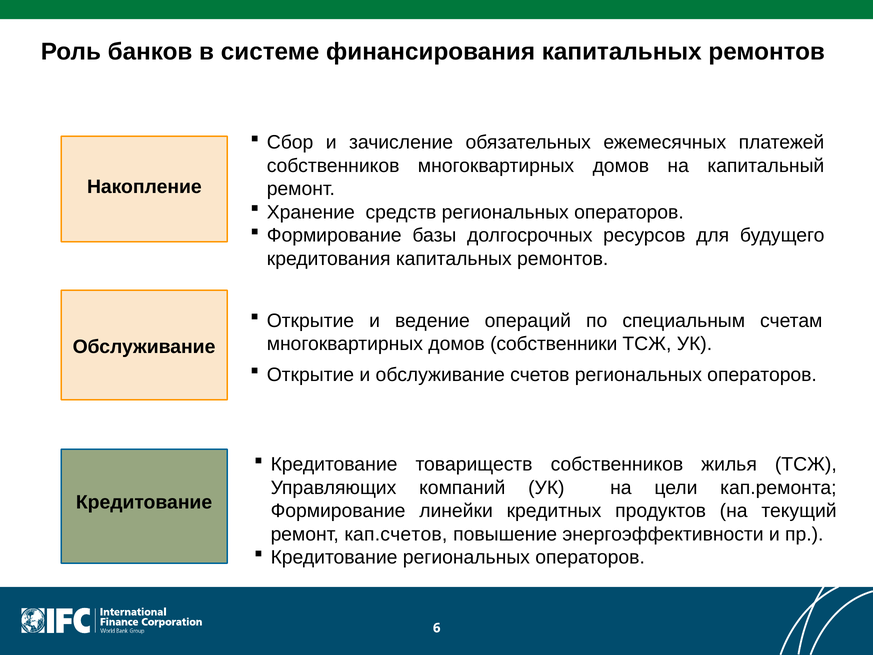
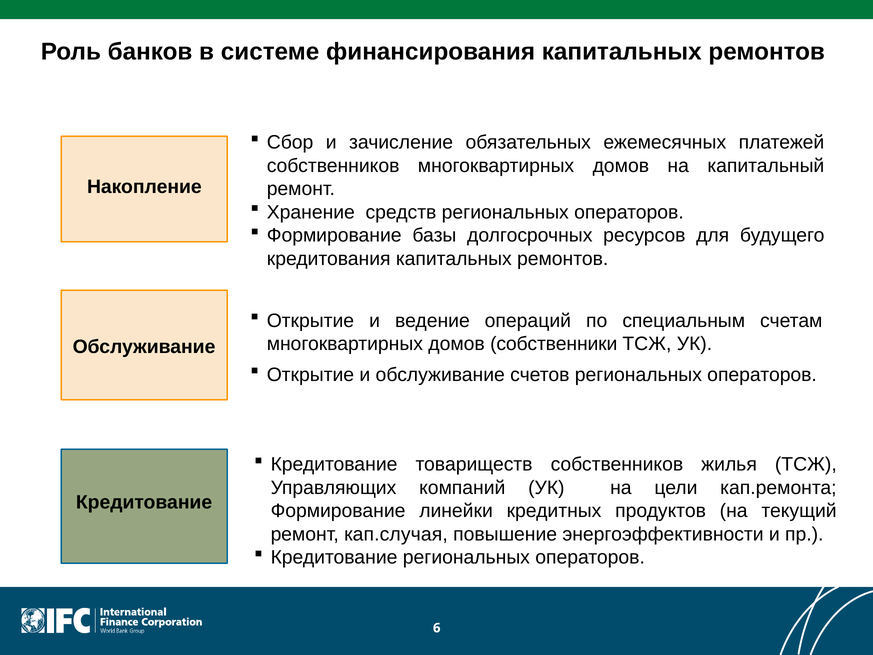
кап.счетов: кап.счетов -> кап.случая
